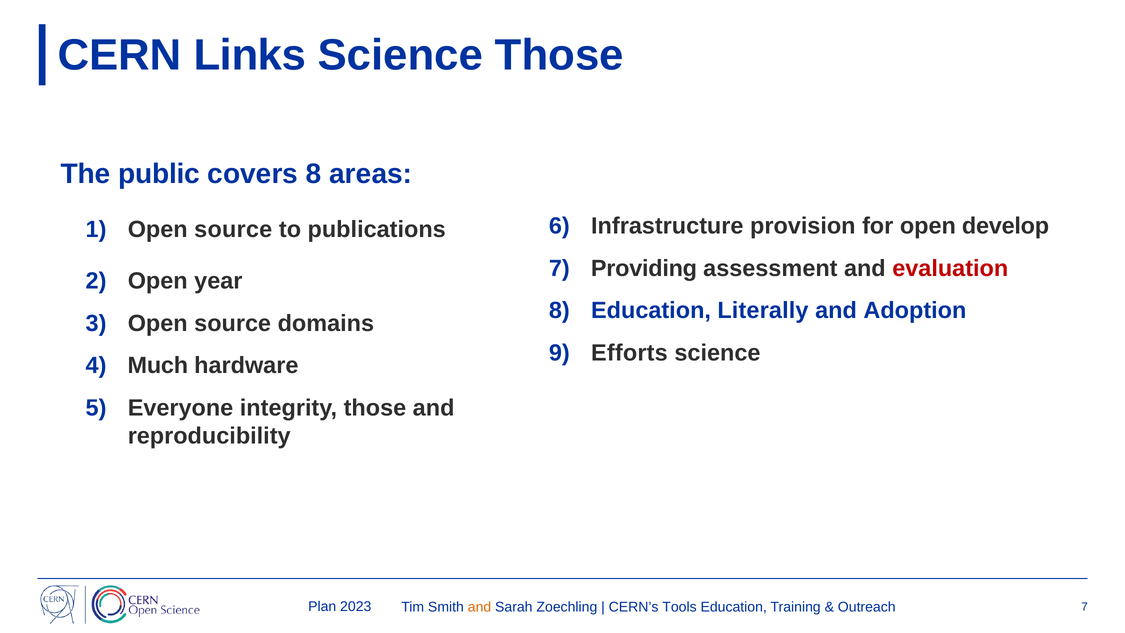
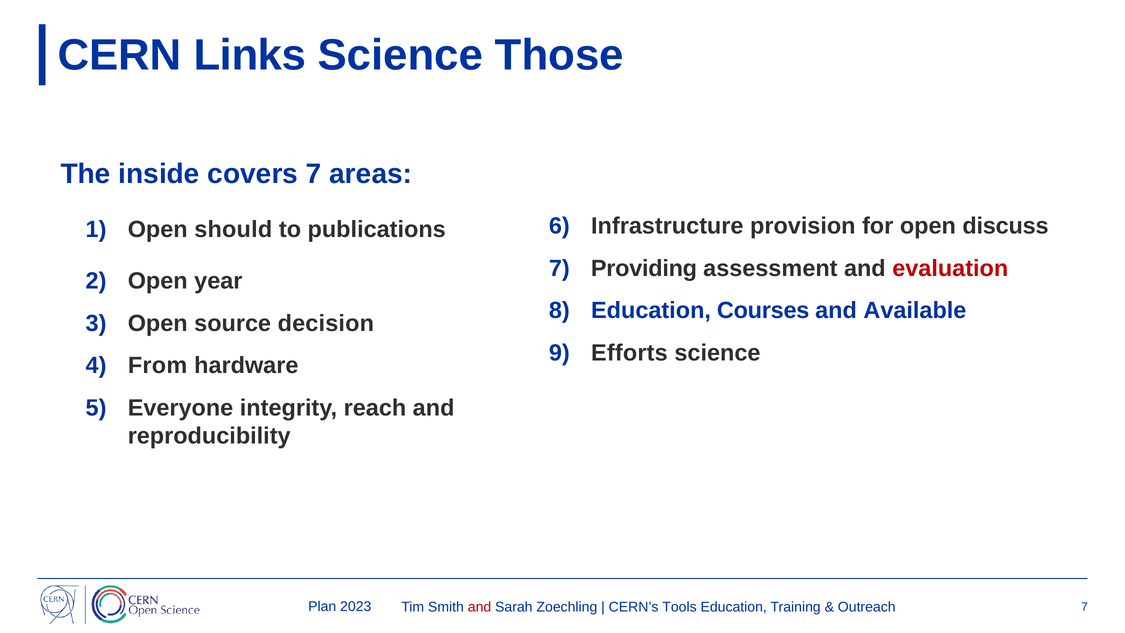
public: public -> inside
covers 8: 8 -> 7
develop: develop -> discuss
source at (233, 229): source -> should
Literally: Literally -> Courses
Adoption: Adoption -> Available
domains: domains -> decision
Much: Much -> From
integrity those: those -> reach
and at (480, 607) colour: orange -> red
